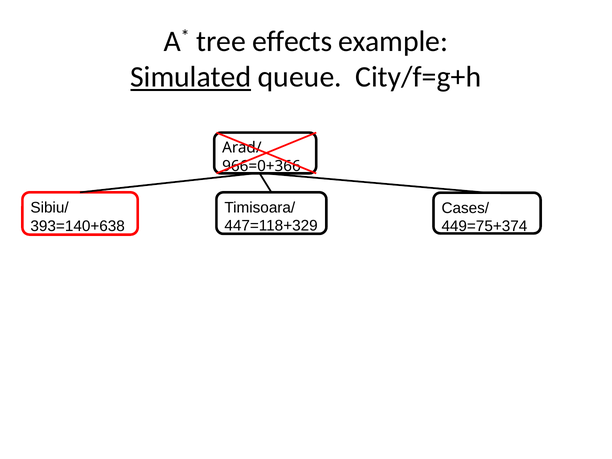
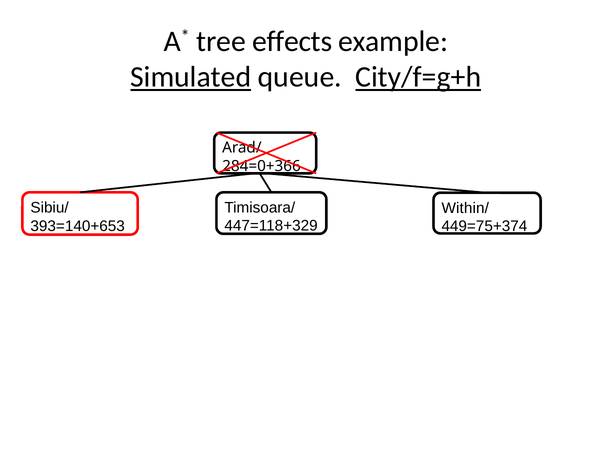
City/f=g+h underline: none -> present
966=0+366: 966=0+366 -> 284=0+366
Cases/: Cases/ -> Within/
393=140+638: 393=140+638 -> 393=140+653
